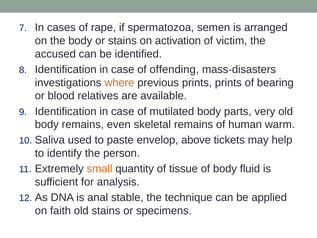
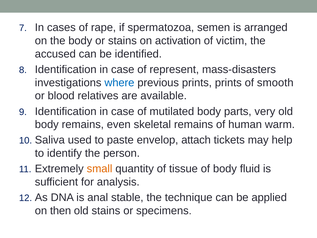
offending: offending -> represent
where colour: orange -> blue
bearing: bearing -> smooth
above: above -> attach
faith: faith -> then
